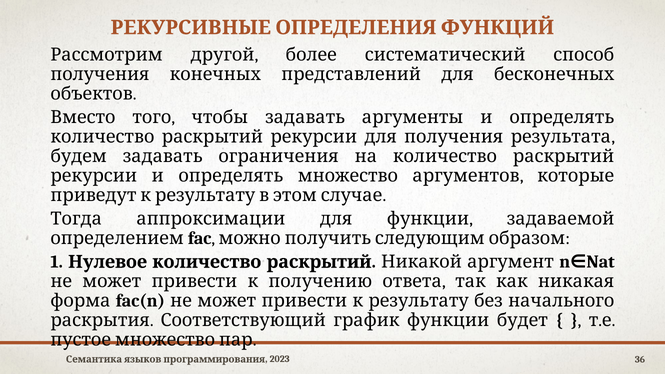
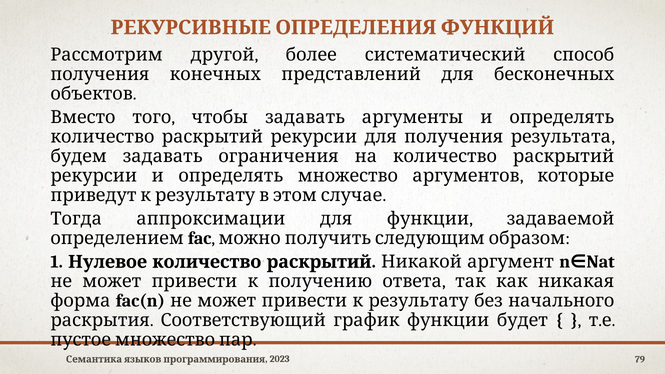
36: 36 -> 79
